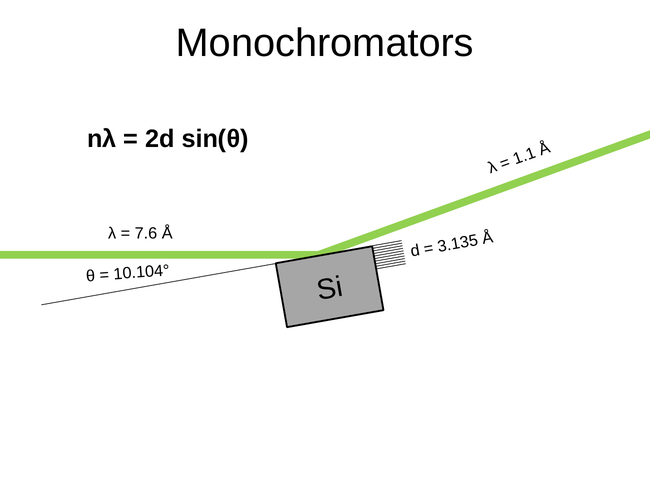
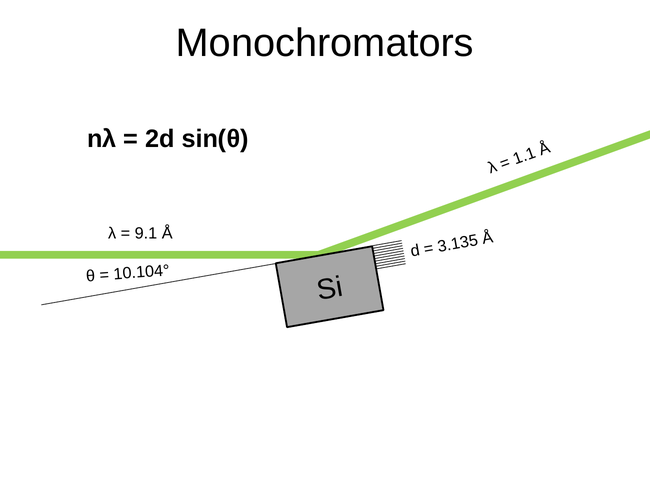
7.6: 7.6 -> 9.1
